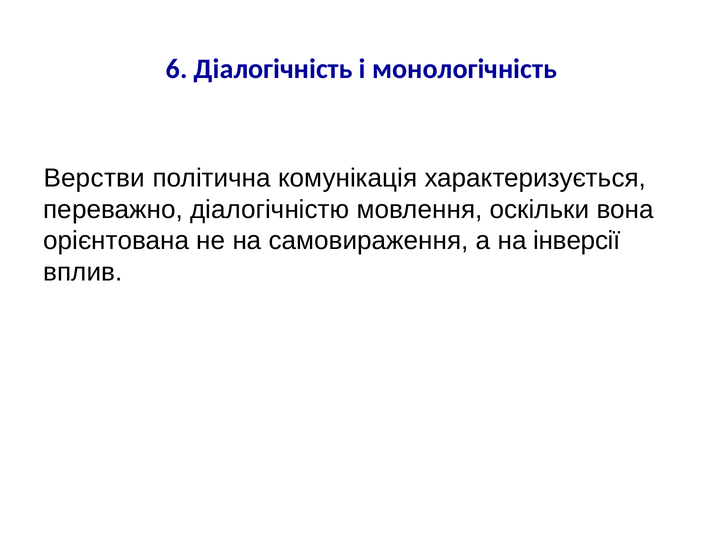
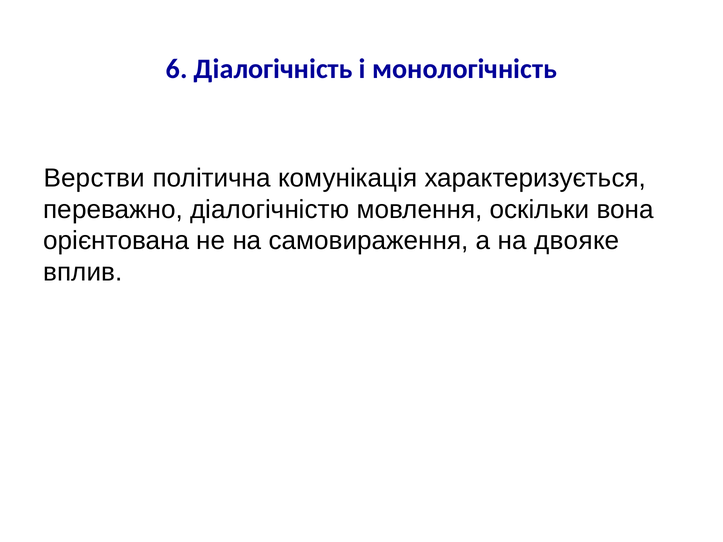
інверсії: інверсії -> двояке
